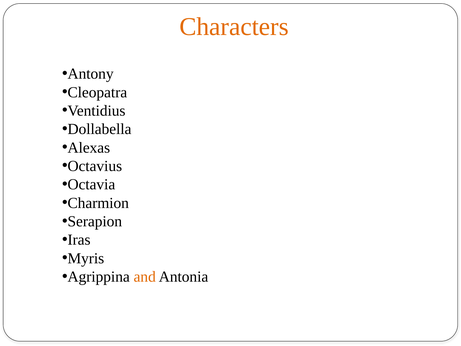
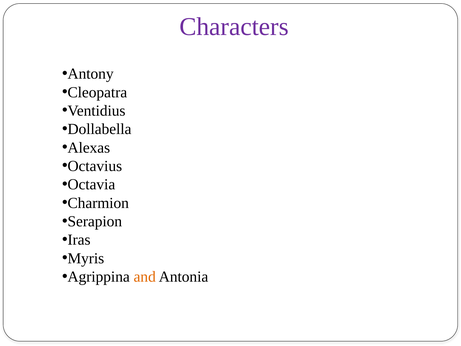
Characters colour: orange -> purple
